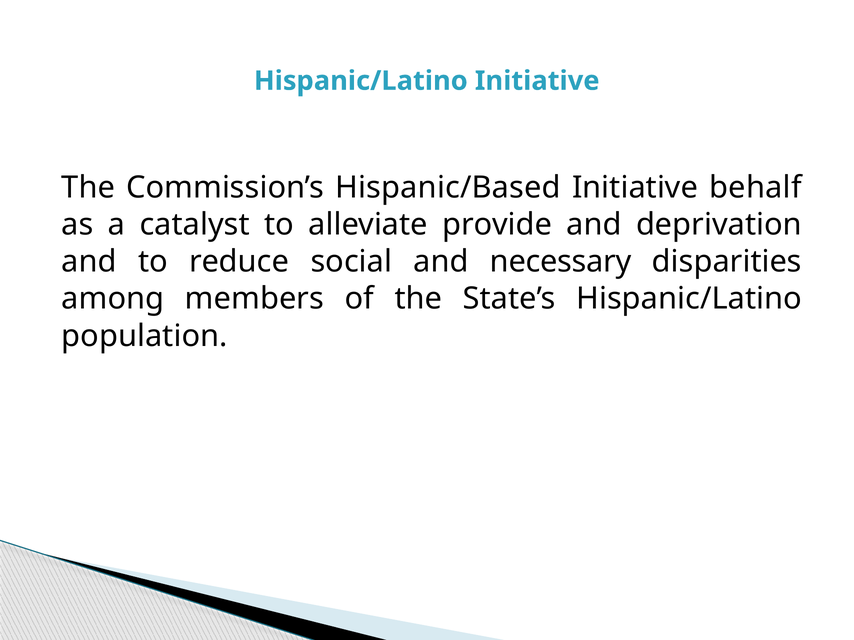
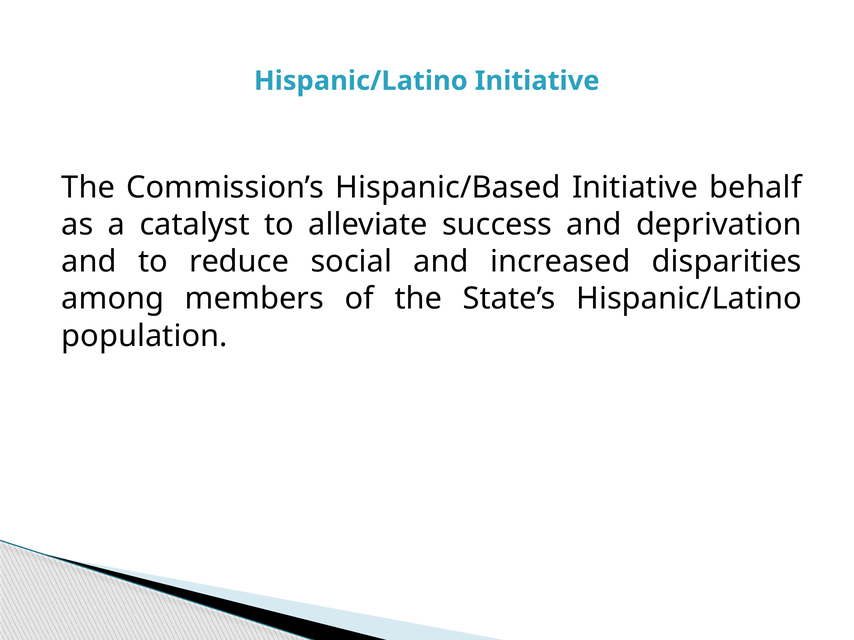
provide: provide -> success
necessary: necessary -> increased
